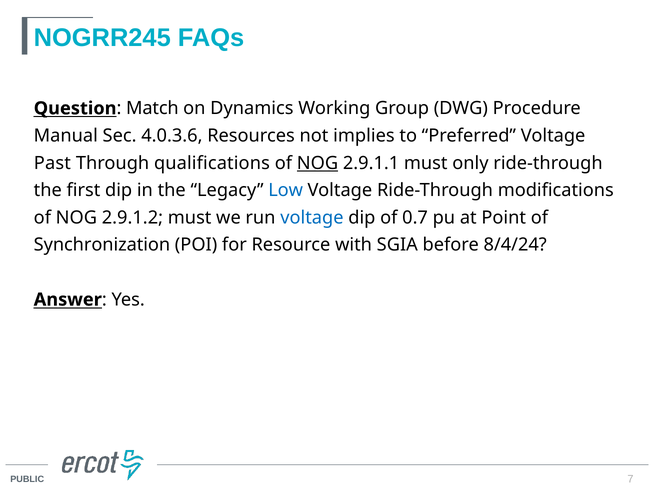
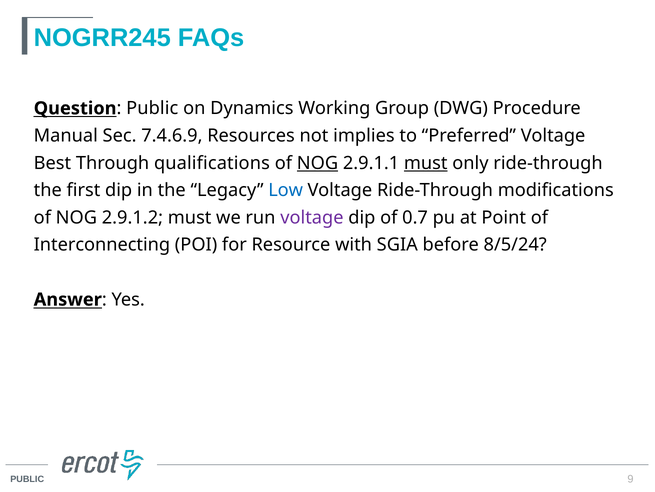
Match at (152, 108): Match -> Public
4.0.3.6: 4.0.3.6 -> 7.4.6.9
Past: Past -> Best
must at (426, 163) underline: none -> present
voltage at (312, 217) colour: blue -> purple
Synchronization: Synchronization -> Interconnecting
8/4/24: 8/4/24 -> 8/5/24
7: 7 -> 9
